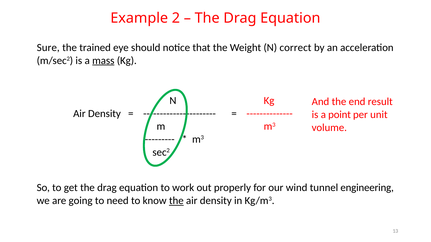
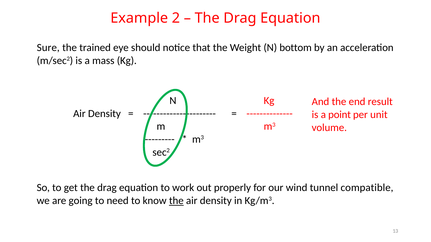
correct: correct -> bottom
mass underline: present -> none
engineering: engineering -> compatible
